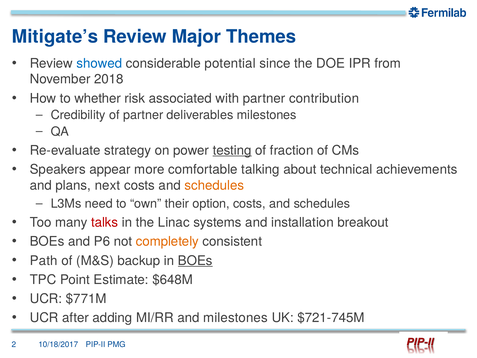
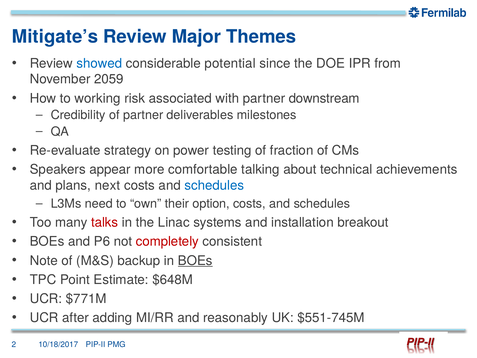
2018: 2018 -> 2059
whether: whether -> working
contribution: contribution -> downstream
testing underline: present -> none
schedules at (214, 185) colour: orange -> blue
completely colour: orange -> red
Path: Path -> Note
and milestones: milestones -> reasonably
$721-745M: $721-745M -> $551-745M
